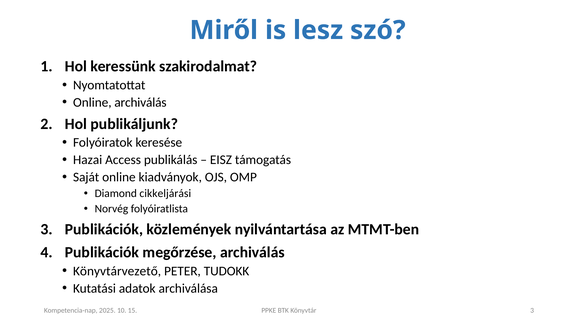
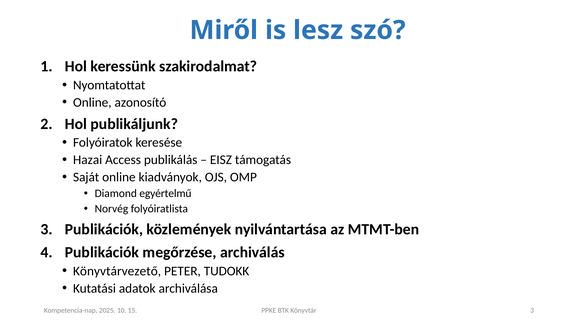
Online archiválás: archiválás -> azonosító
cikkeljárási: cikkeljárási -> egyértelmű
